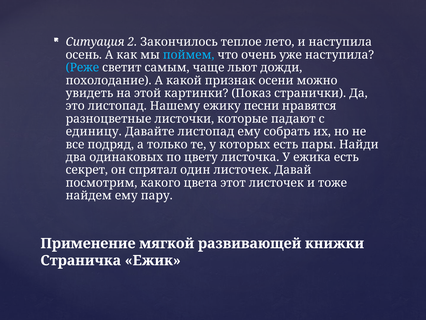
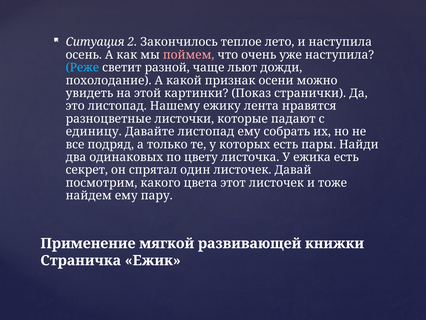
поймем colour: light blue -> pink
самым: самым -> разной
песни: песни -> лента
